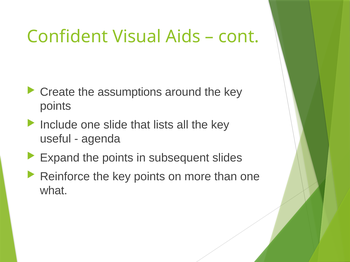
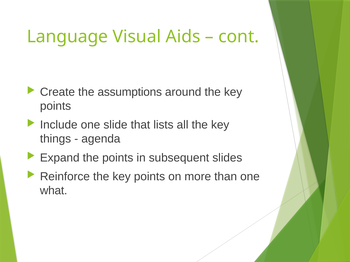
Confident: Confident -> Language
useful: useful -> things
